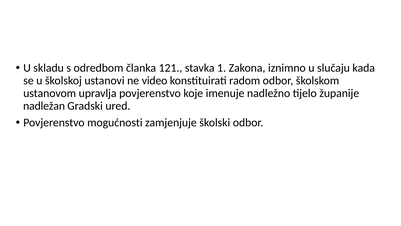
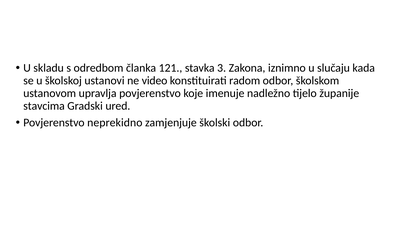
1: 1 -> 3
nadležan: nadležan -> stavcima
mogućnosti: mogućnosti -> neprekidno
